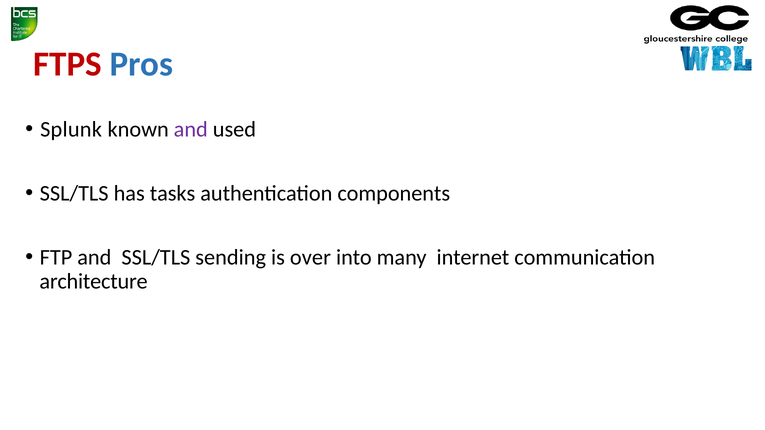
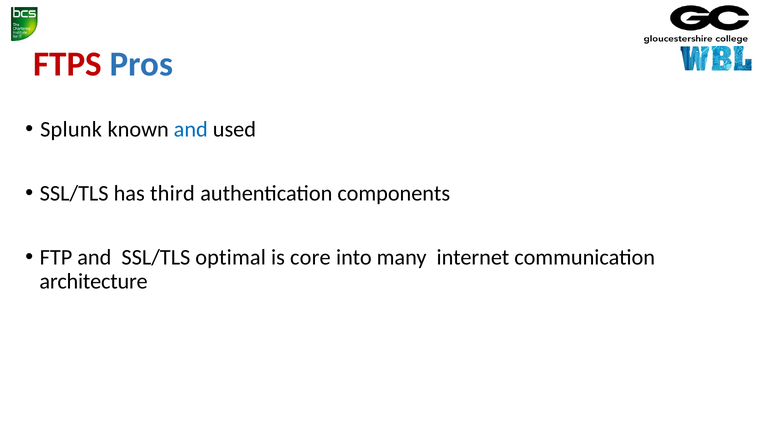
and at (191, 129) colour: purple -> blue
tasks: tasks -> third
sending: sending -> optimal
over: over -> core
